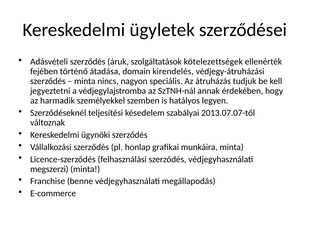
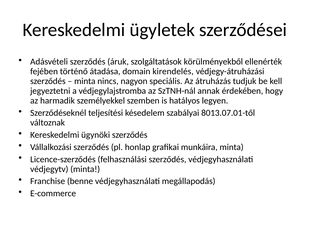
kötelezettségek: kötelezettségek -> körülményekből
2013.07.07-től: 2013.07.07-től -> 8013.07.01-től
megszerzi: megszerzi -> védjegytv
